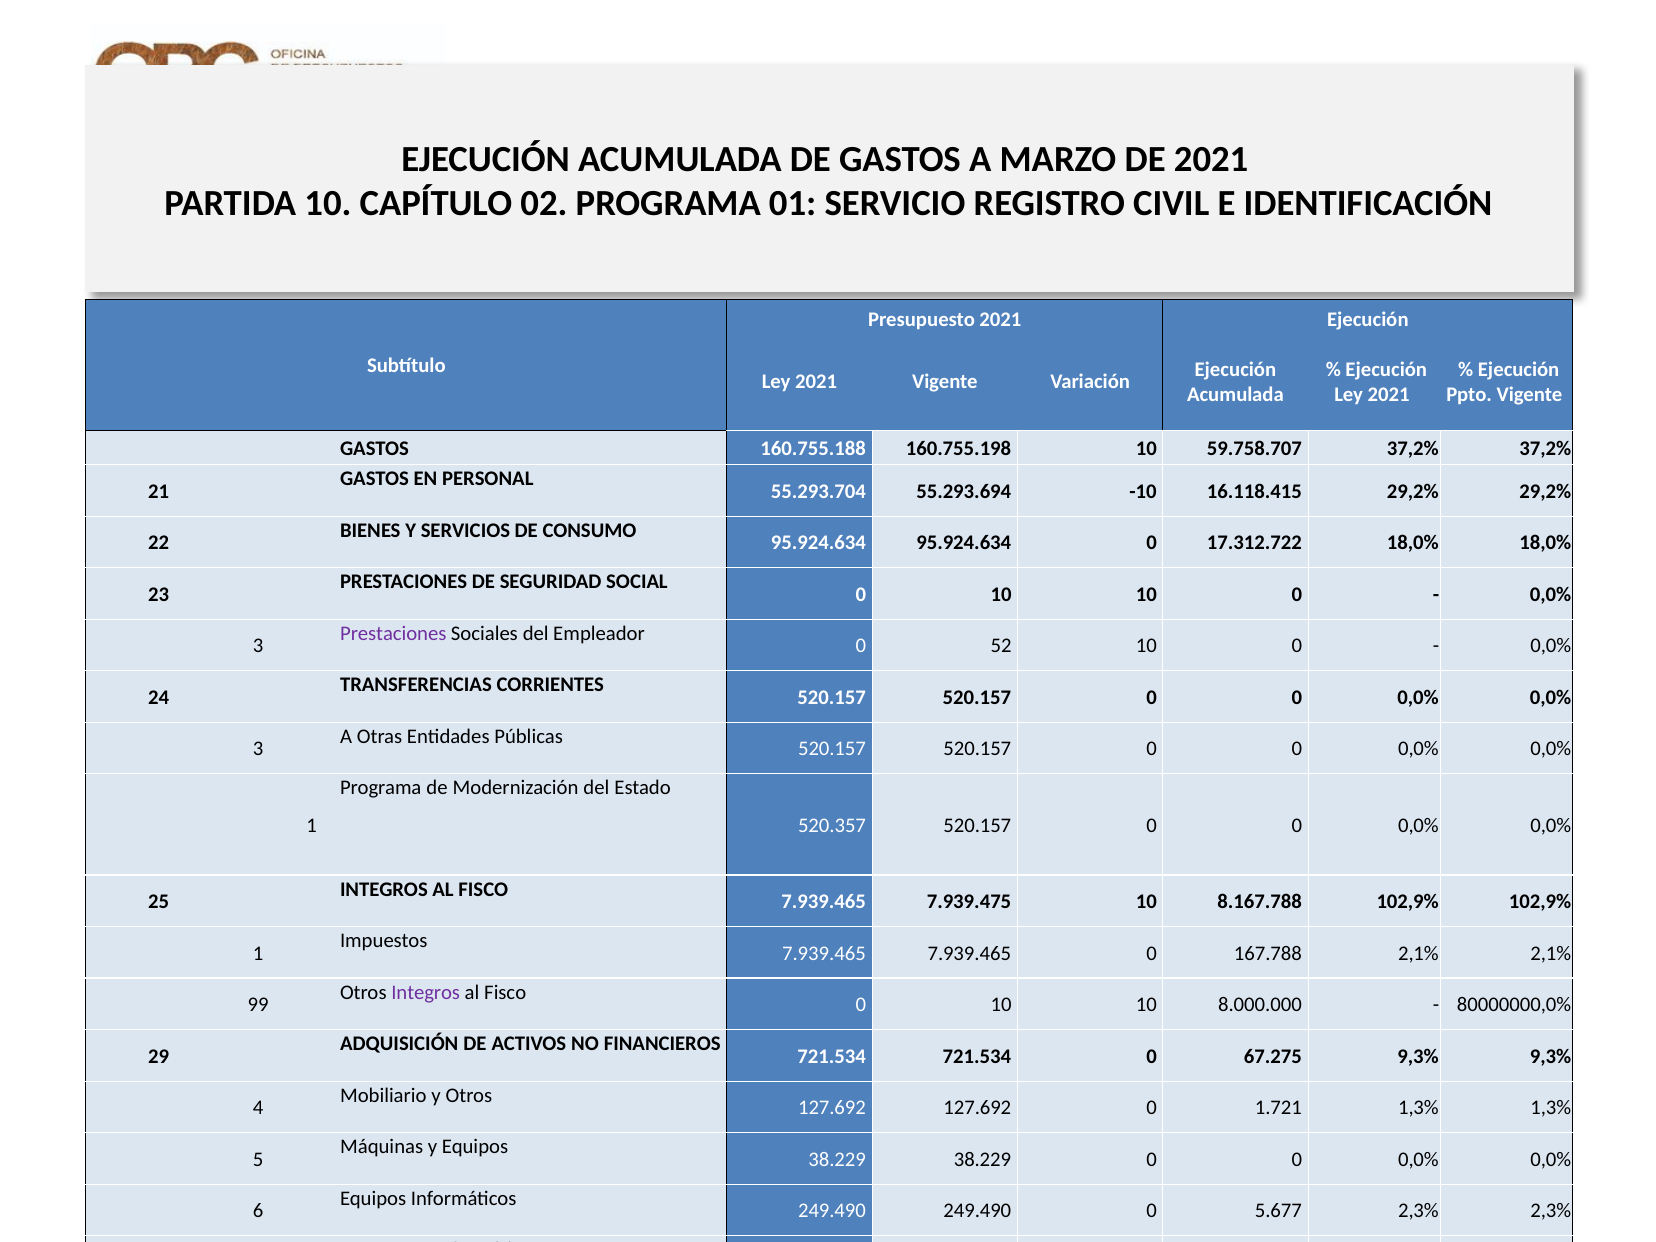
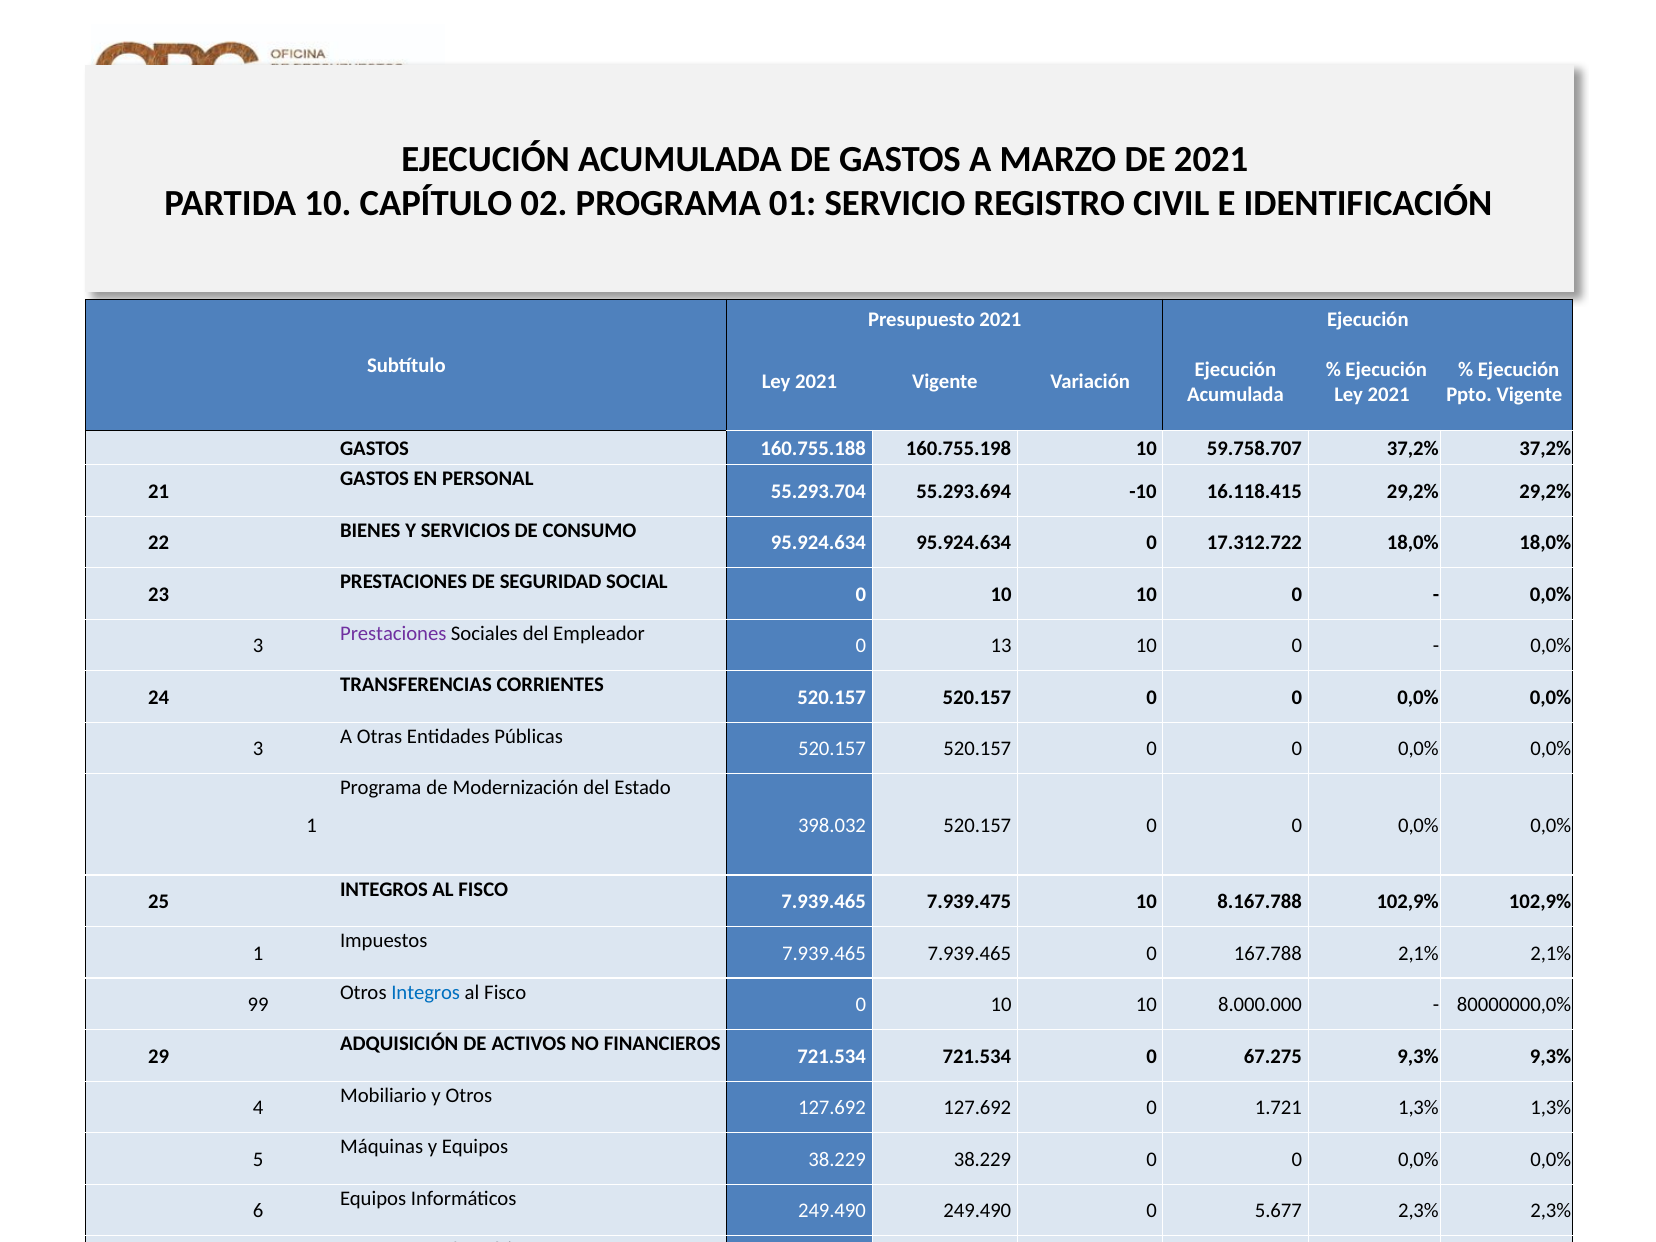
52: 52 -> 13
520.357: 520.357 -> 398.032
Integros at (426, 992) colour: purple -> blue
